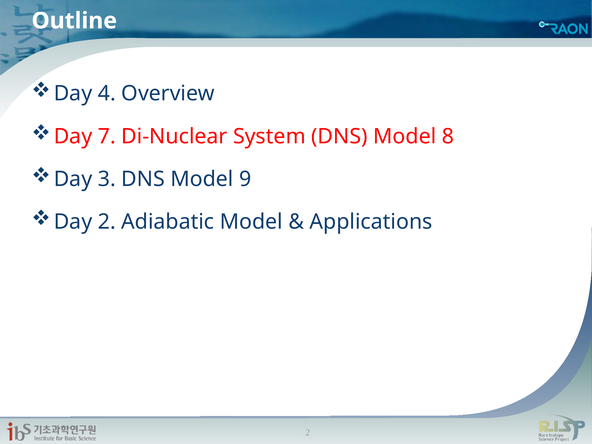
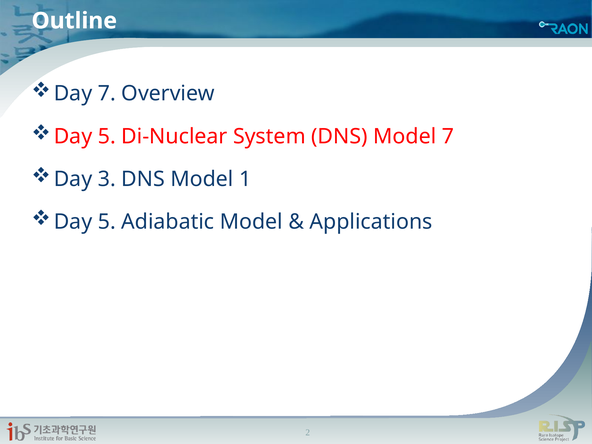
Day 4: 4 -> 7
7 at (107, 136): 7 -> 5
Model 8: 8 -> 7
9: 9 -> 1
2 at (107, 222): 2 -> 5
